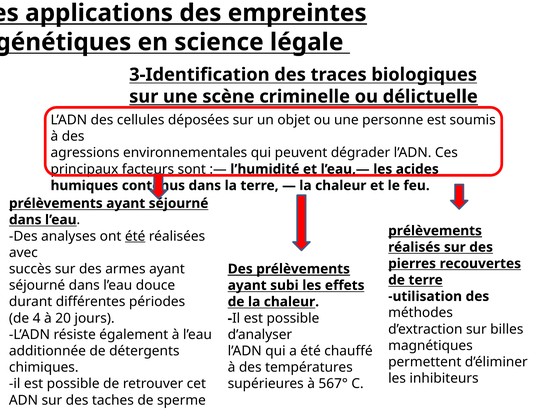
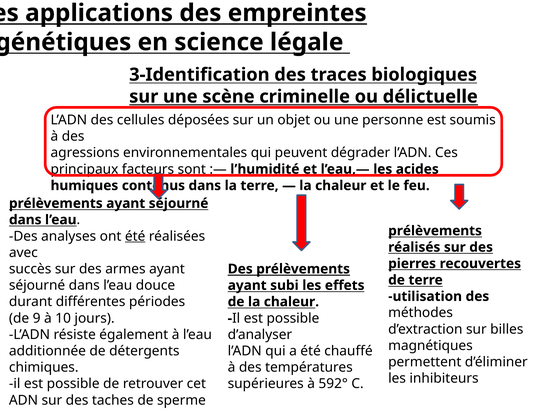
prélèvements at (435, 231) underline: present -> none
4: 4 -> 9
20: 20 -> 10
567°: 567° -> 592°
